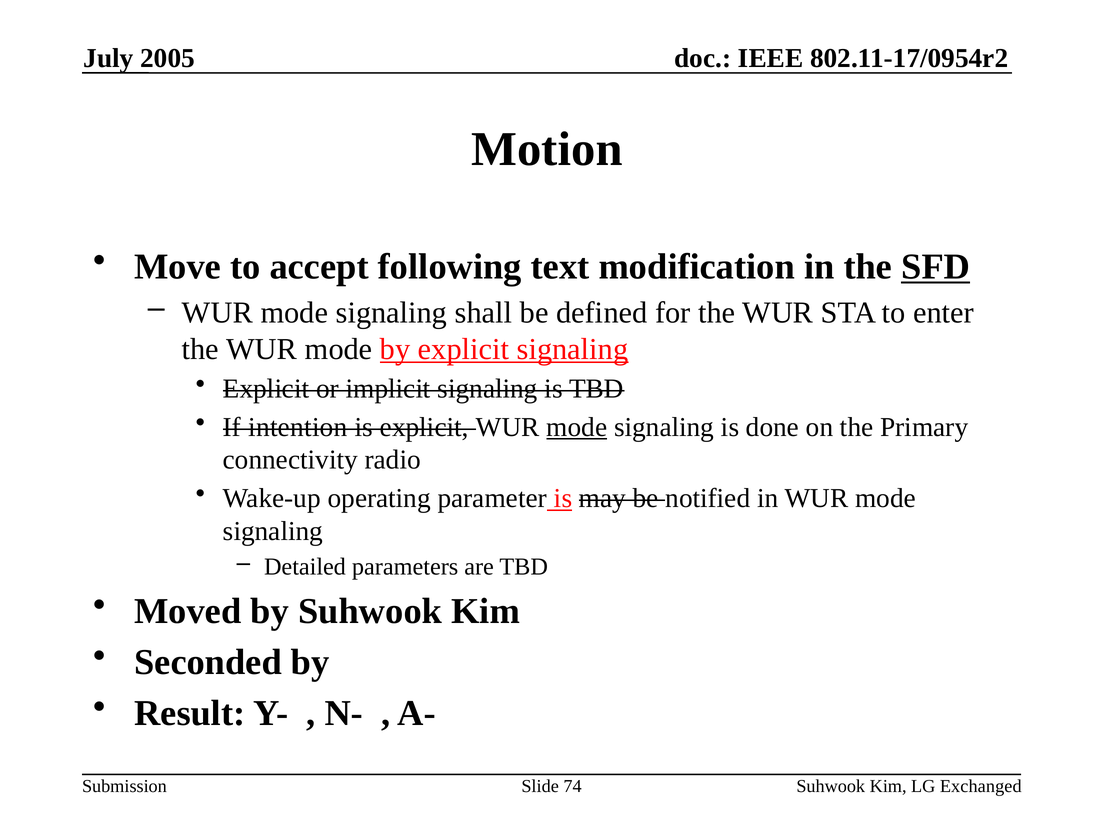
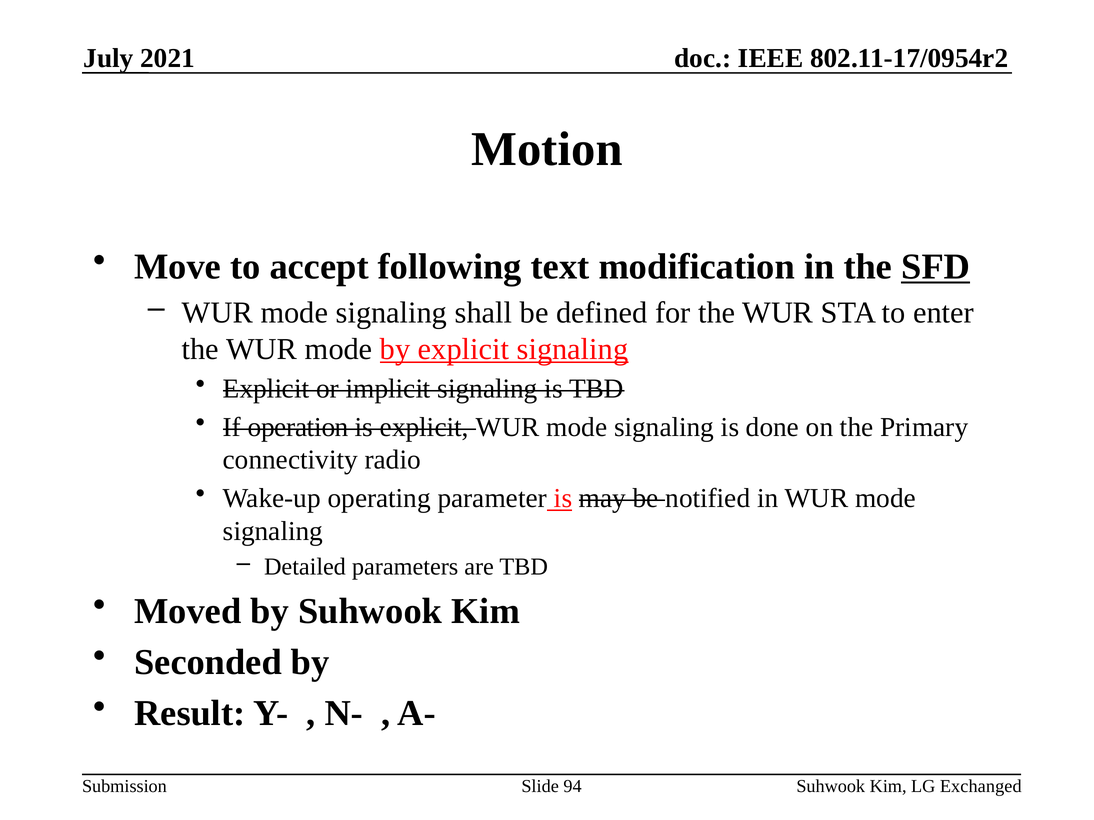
2005: 2005 -> 2021
intention: intention -> operation
mode at (577, 427) underline: present -> none
74: 74 -> 94
